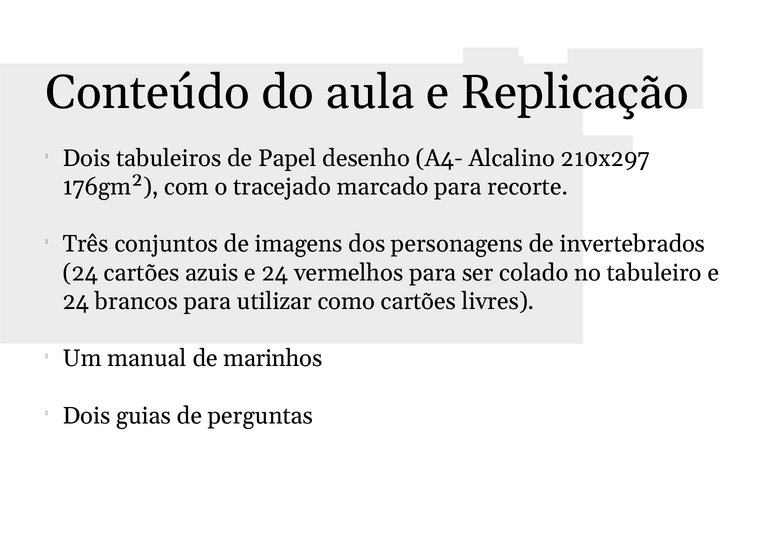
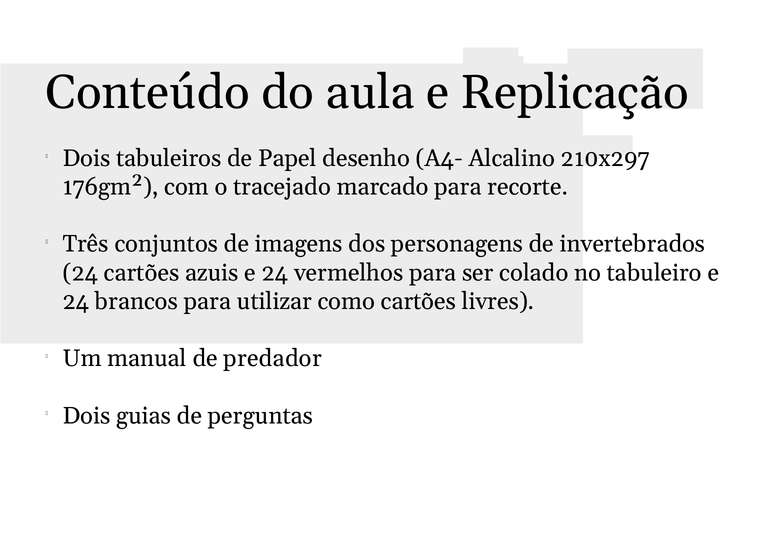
marinhos: marinhos -> predador
